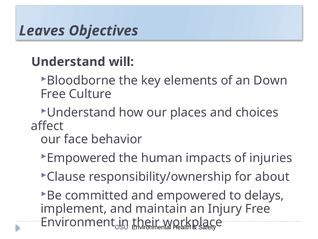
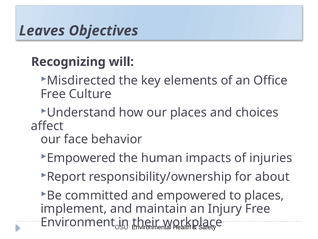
Understand at (68, 62): Understand -> Recognizing
Bloodborne: Bloodborne -> Misdirected
Down: Down -> Office
Clause: Clause -> Report
to delays: delays -> places
